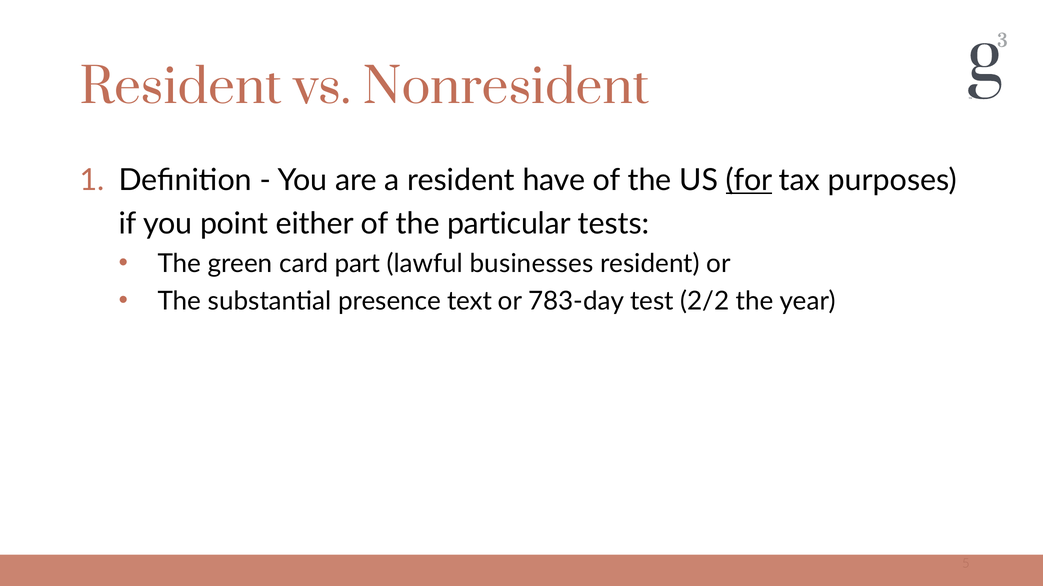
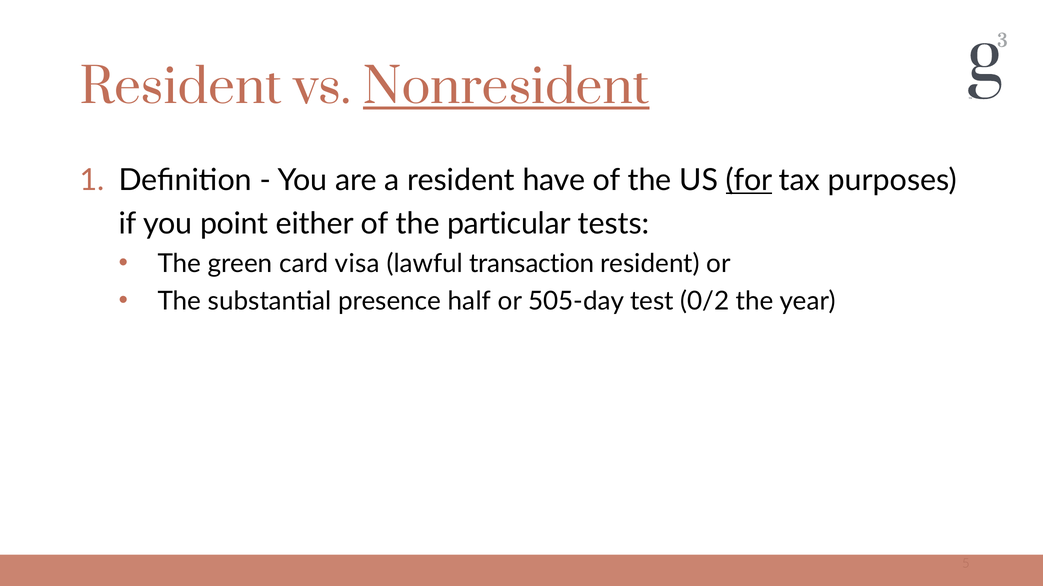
Nonresident underline: none -> present
part: part -> visa
businesses: businesses -> transaction
text: text -> half
783-day: 783-day -> 505-day
2/2: 2/2 -> 0/2
